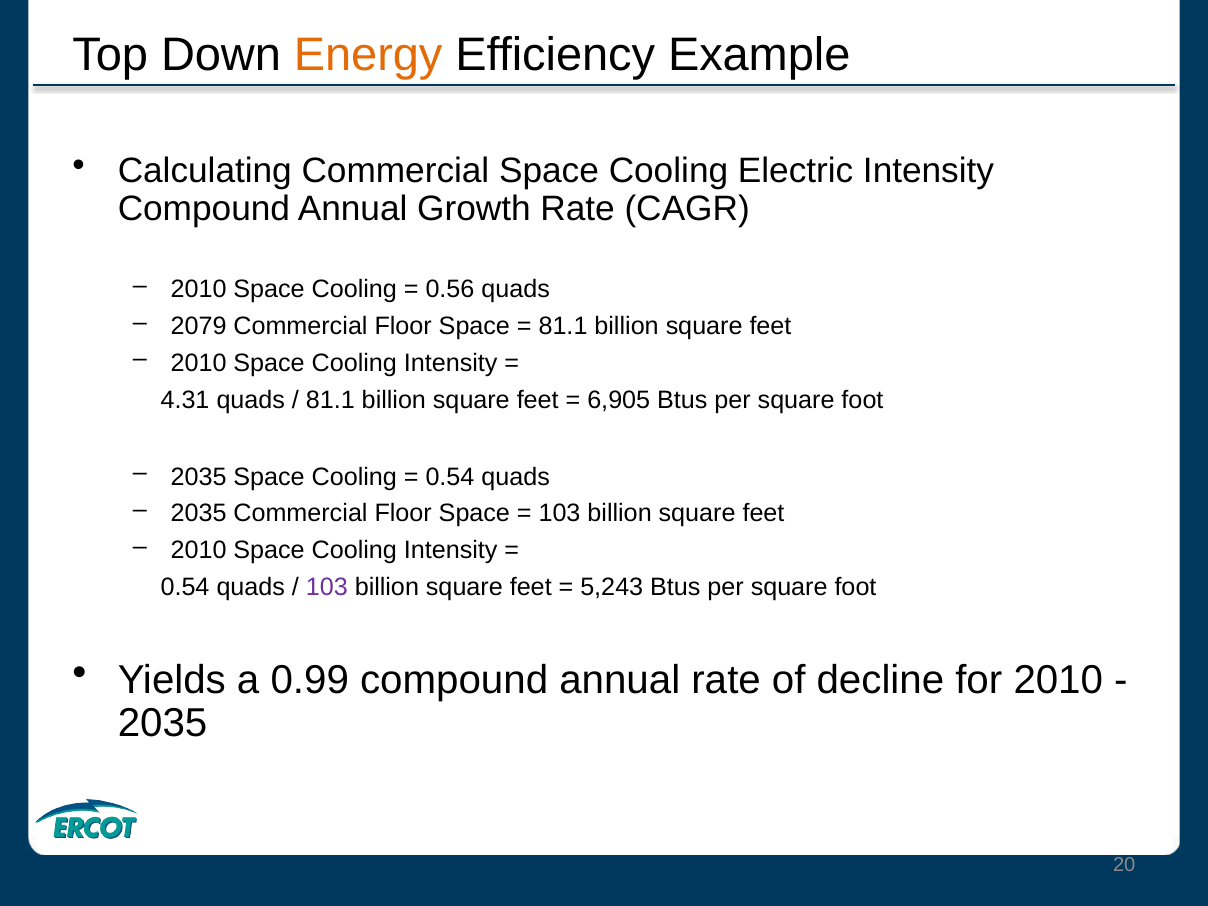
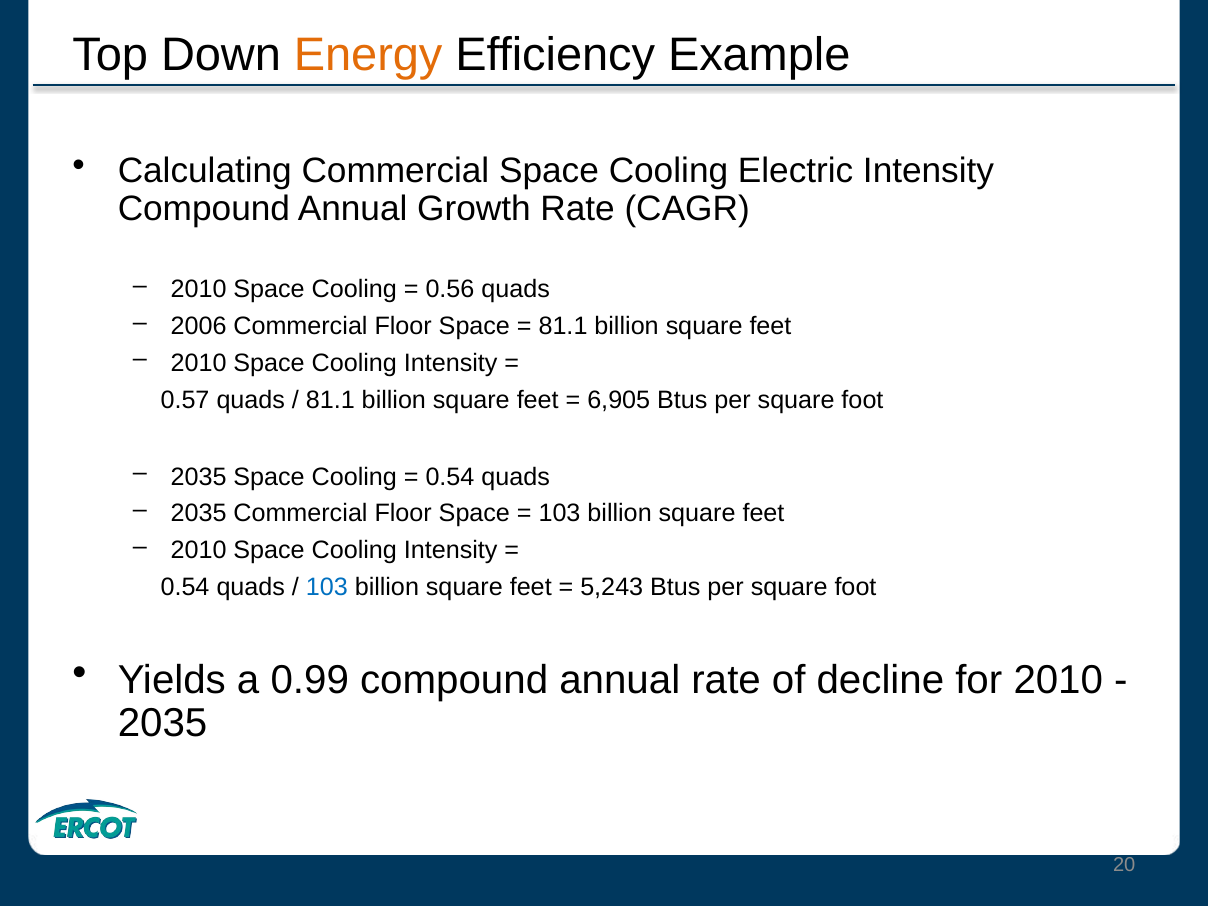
2079: 2079 -> 2006
4.31: 4.31 -> 0.57
103 at (327, 587) colour: purple -> blue
